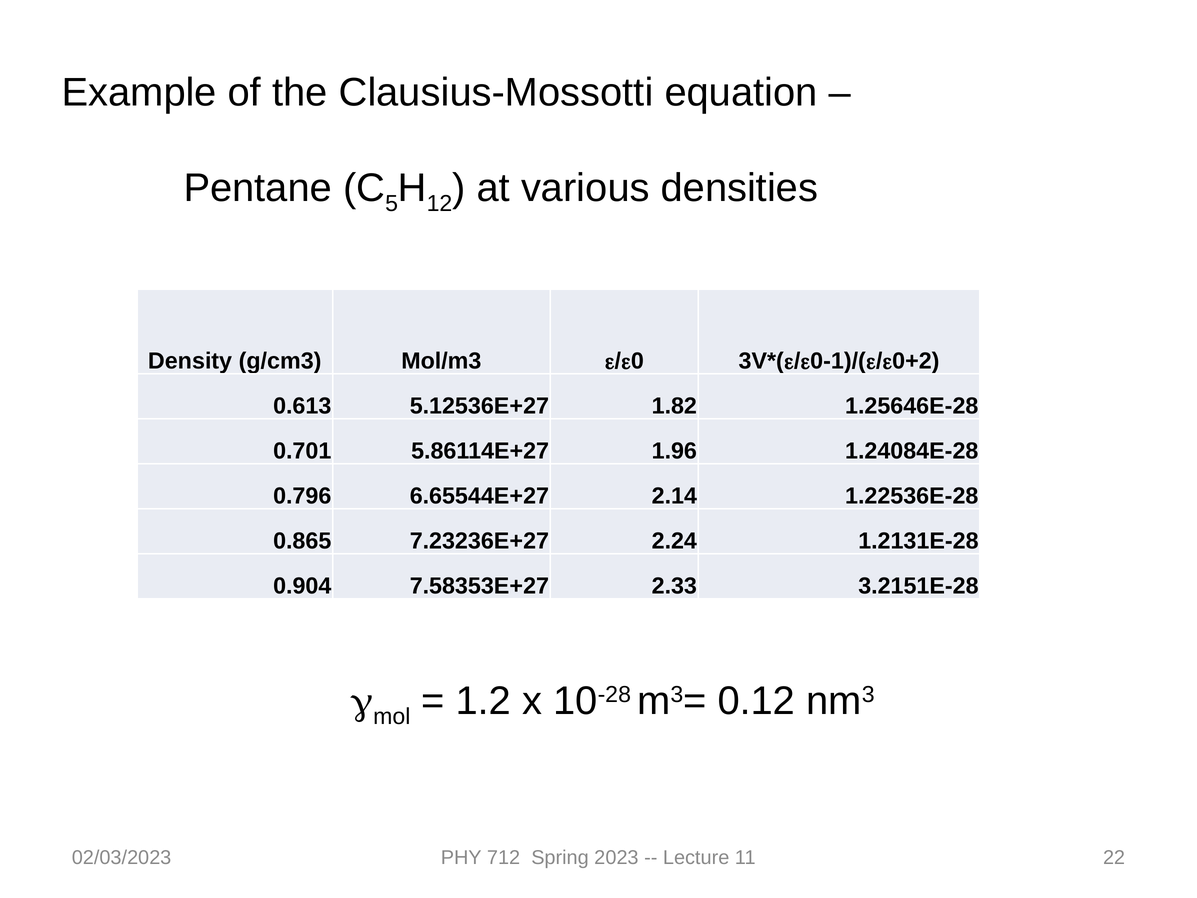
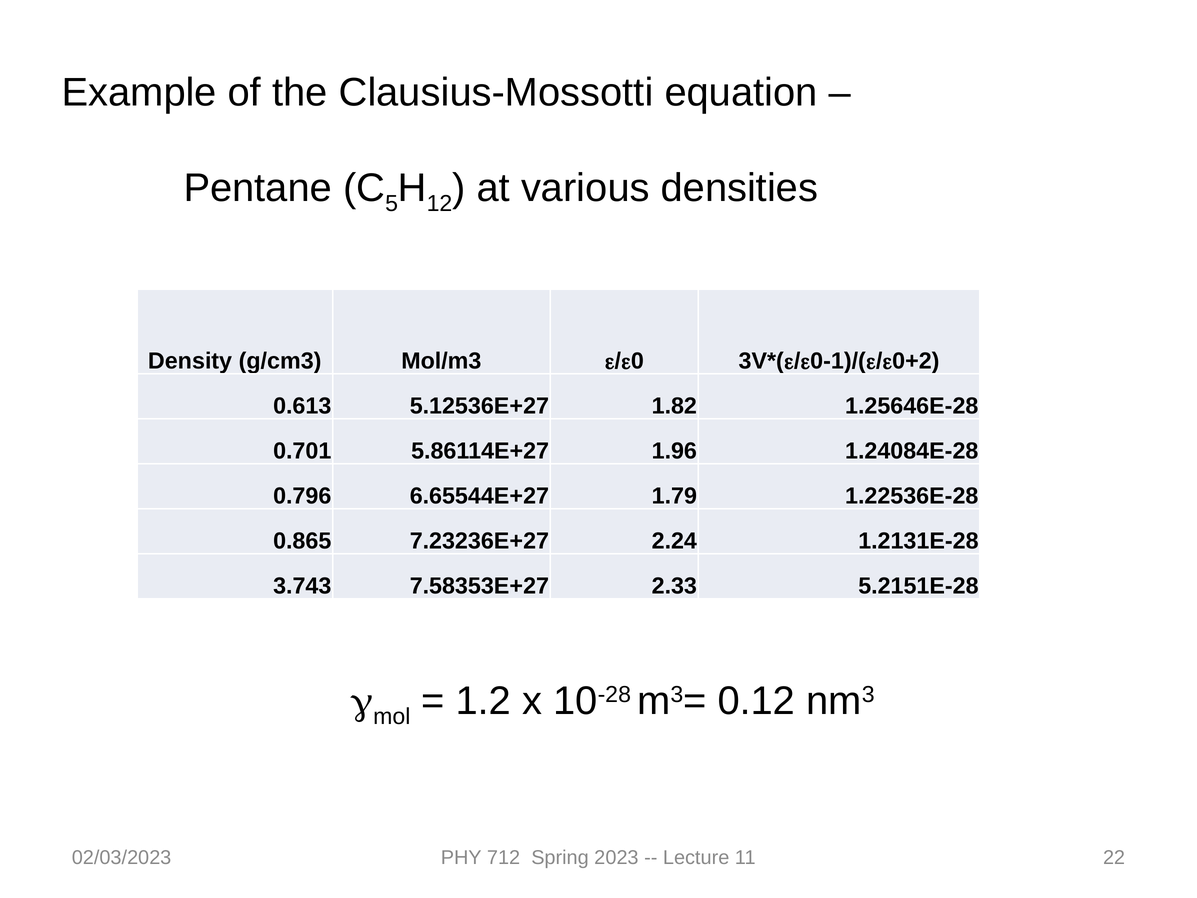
2.14: 2.14 -> 1.79
0.904: 0.904 -> 3.743
3.2151E-28: 3.2151E-28 -> 5.2151E-28
